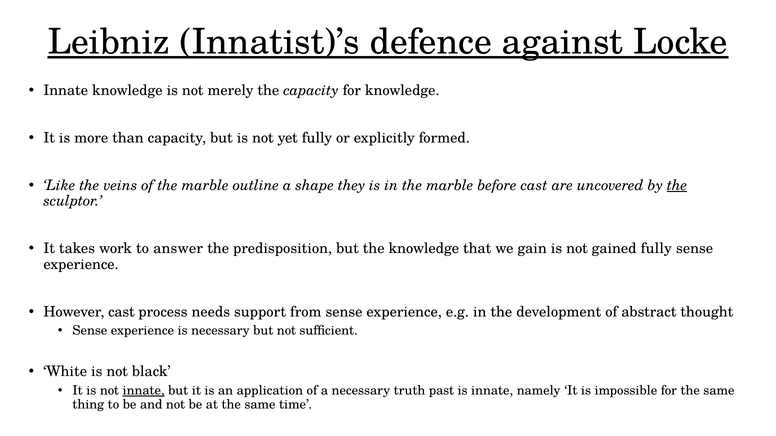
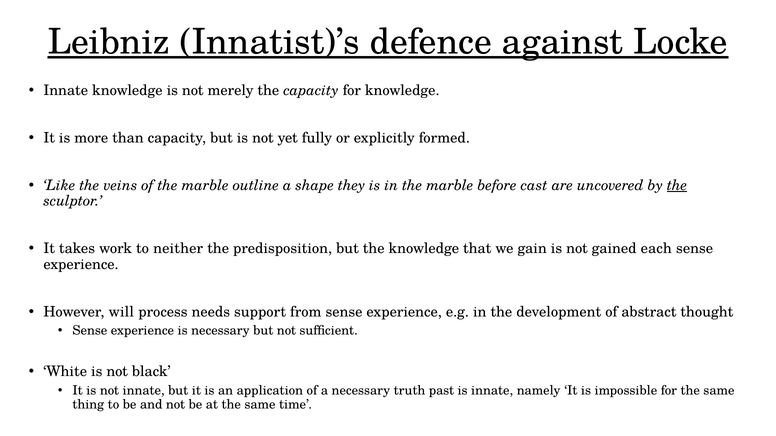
answer: answer -> neither
gained fully: fully -> each
However cast: cast -> will
innate at (144, 391) underline: present -> none
